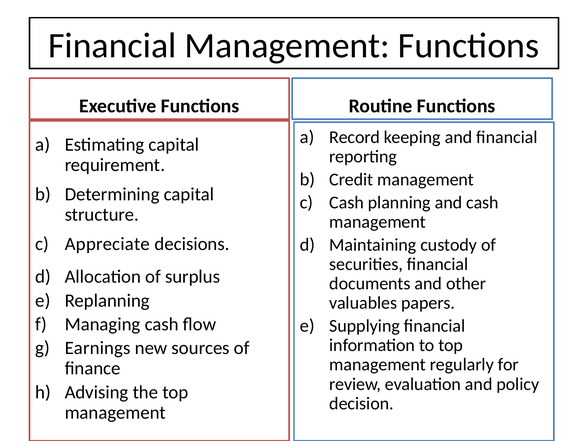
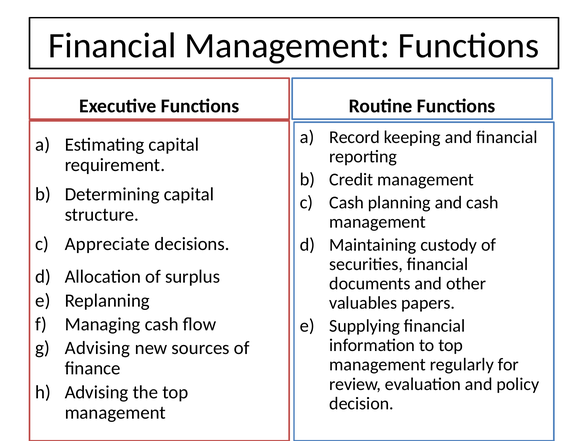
Earnings at (98, 348): Earnings -> Advising
